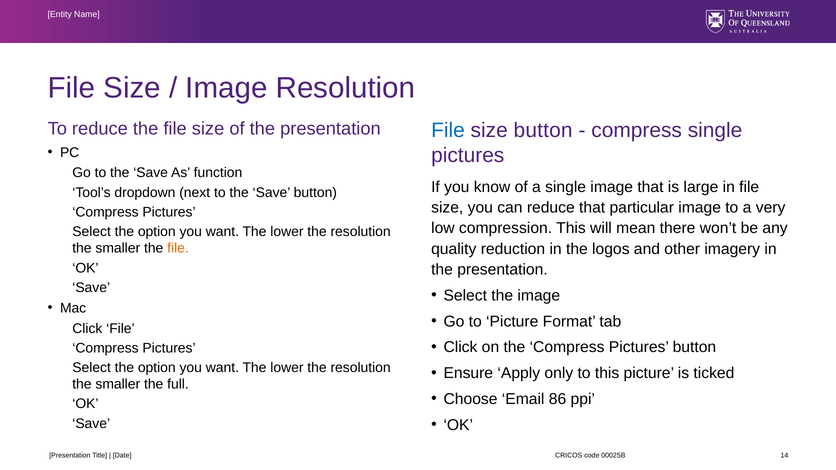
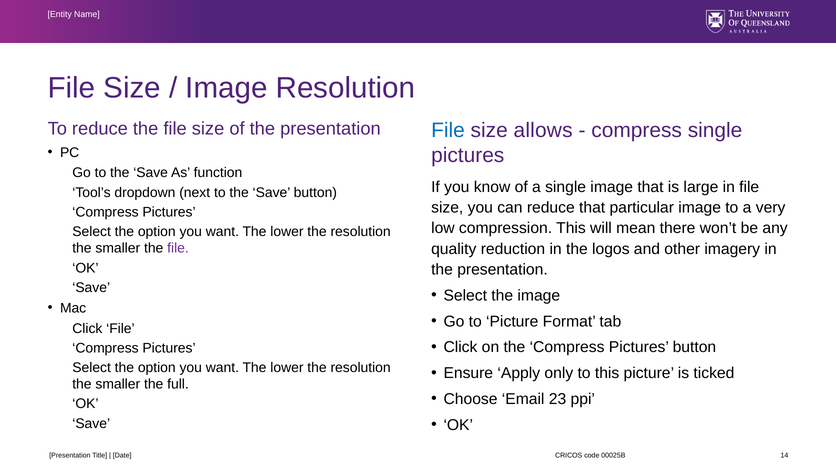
size button: button -> allows
file at (178, 248) colour: orange -> purple
86: 86 -> 23
